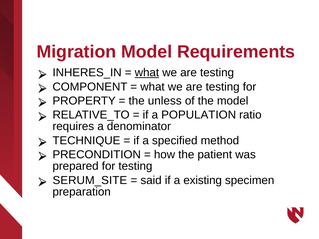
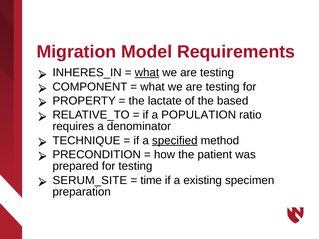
unless: unless -> lactate
the model: model -> based
specified underline: none -> present
said: said -> time
